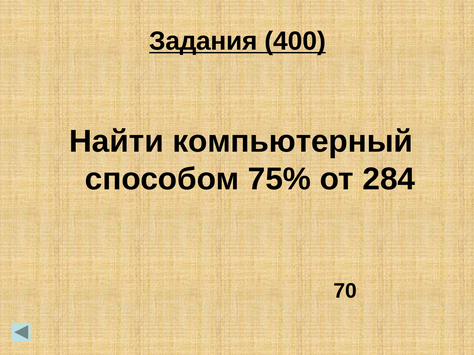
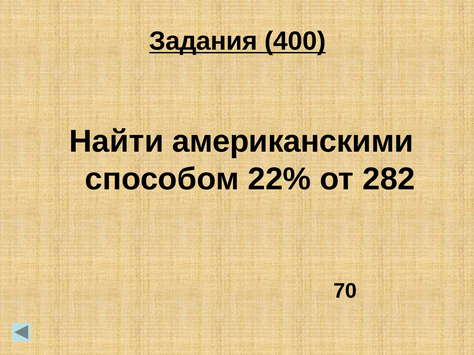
компьютерный: компьютерный -> американскими
75%: 75% -> 22%
284: 284 -> 282
